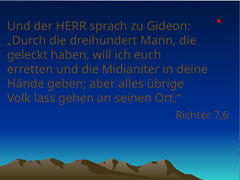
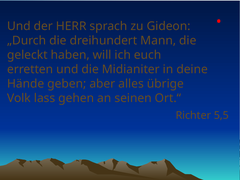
7,6: 7,6 -> 5,5
